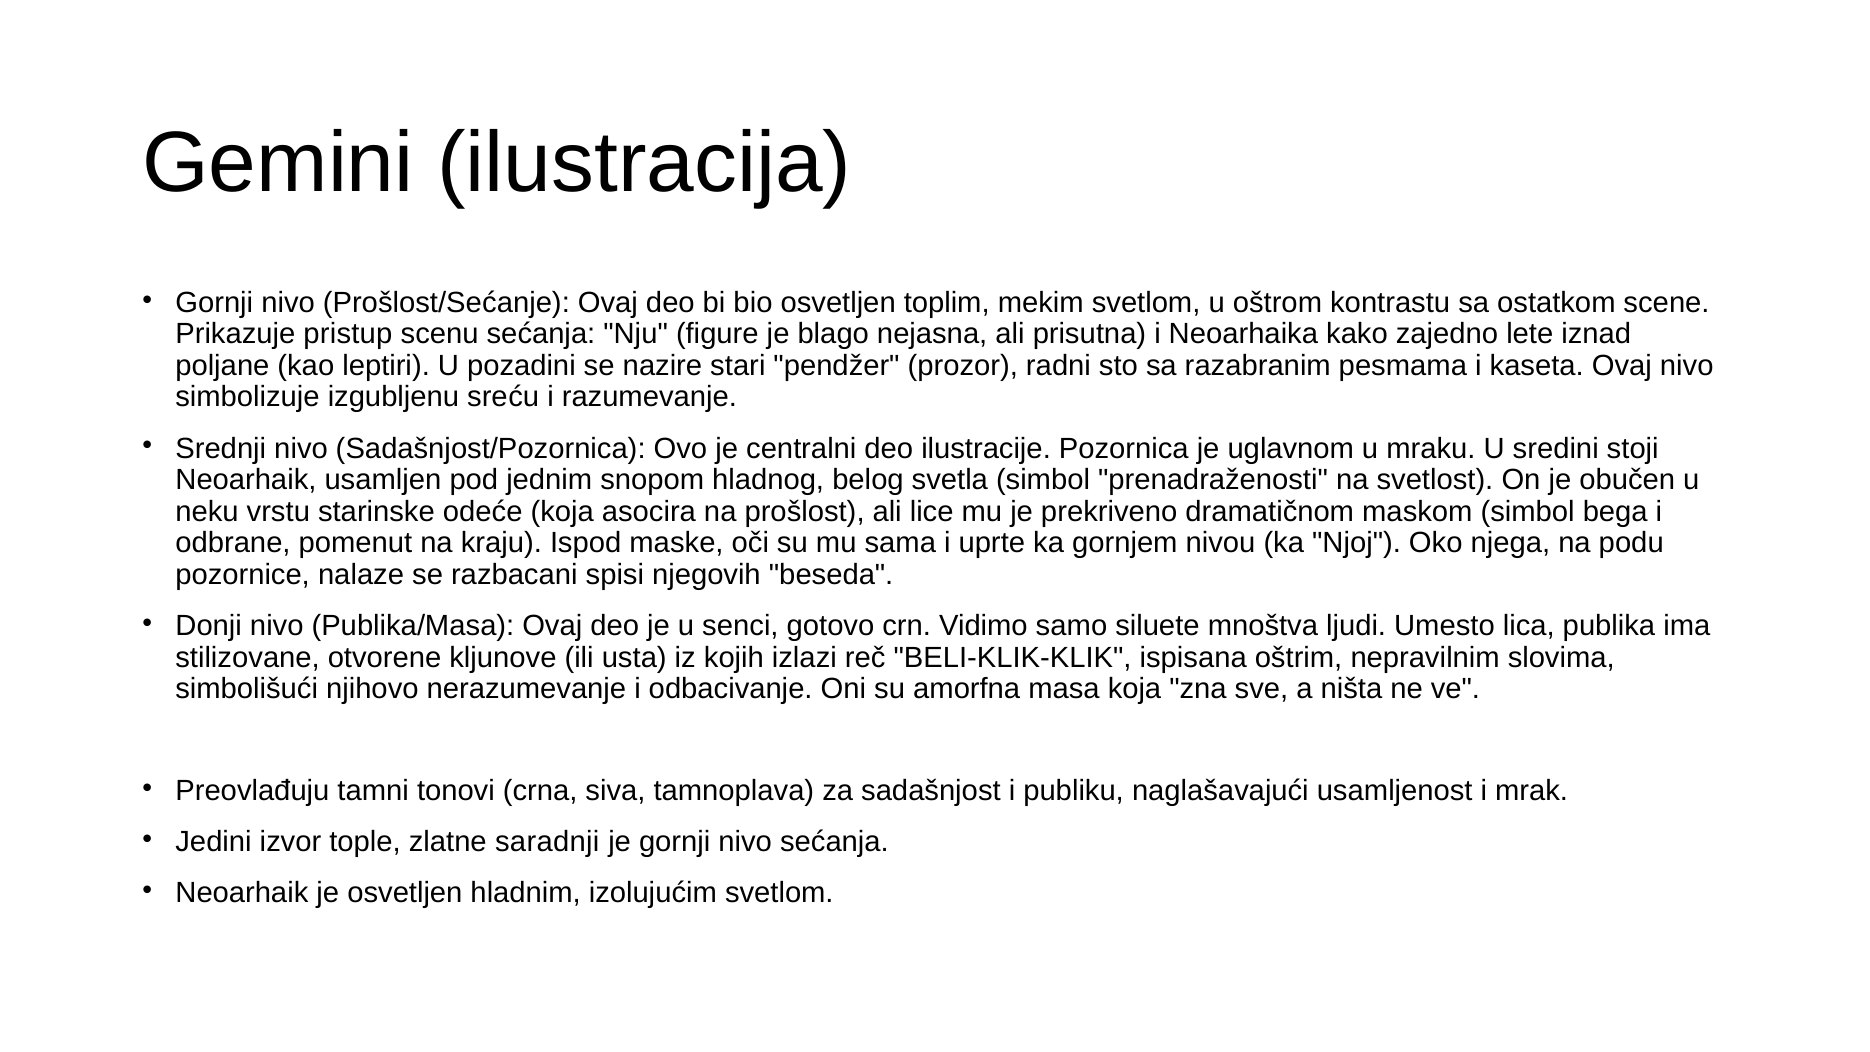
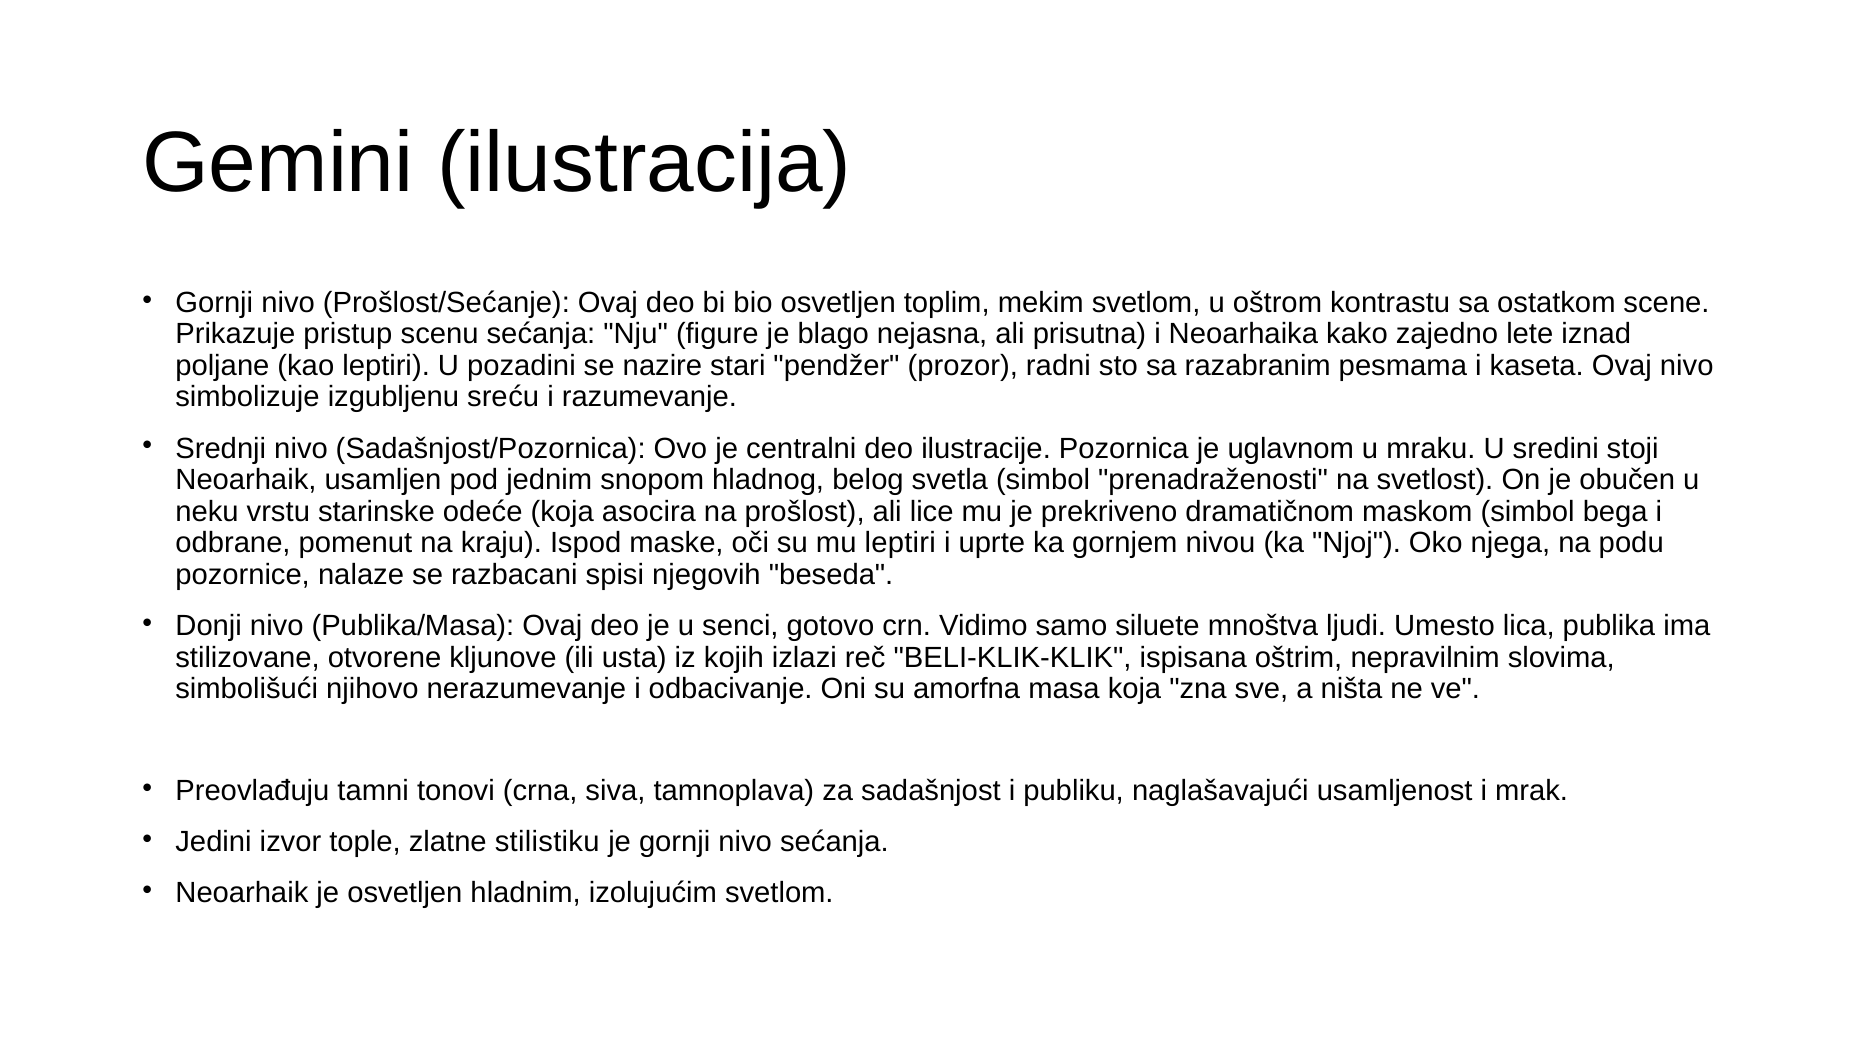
mu sama: sama -> leptiri
saradnji: saradnji -> stilistiku
